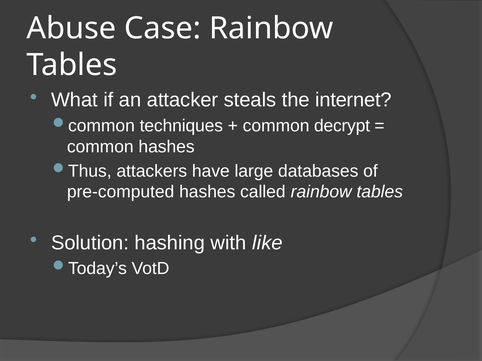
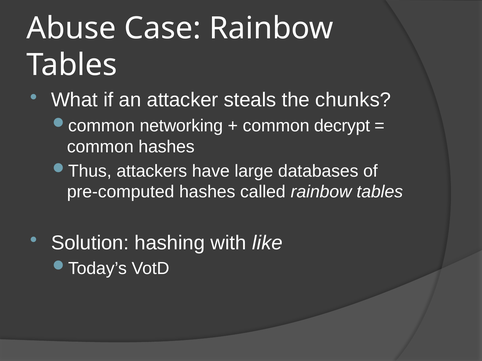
internet: internet -> chunks
techniques: techniques -> networking
